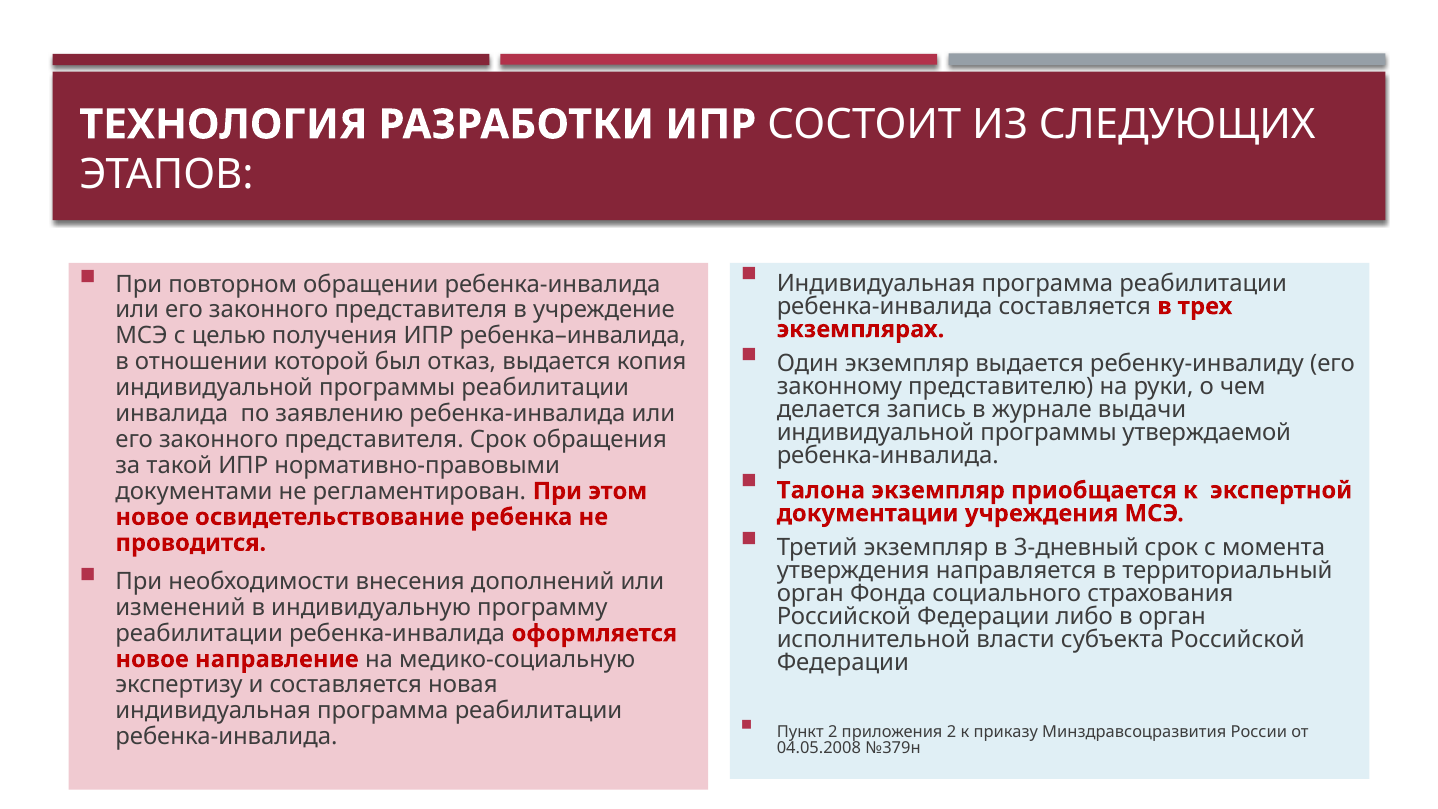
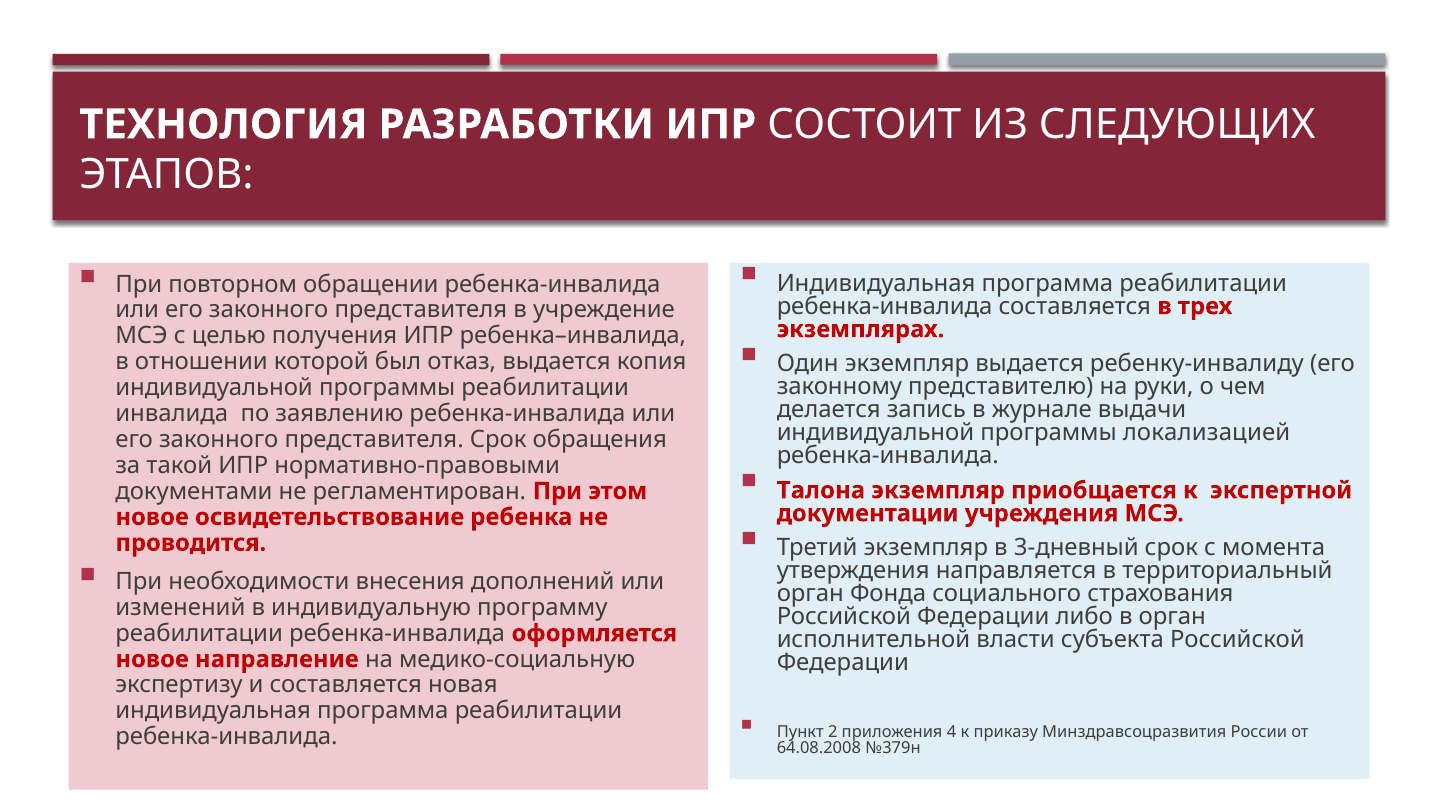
утверждаемой: утверждаемой -> локализацией
приложения 2: 2 -> 4
04.05.2008: 04.05.2008 -> 64.08.2008
